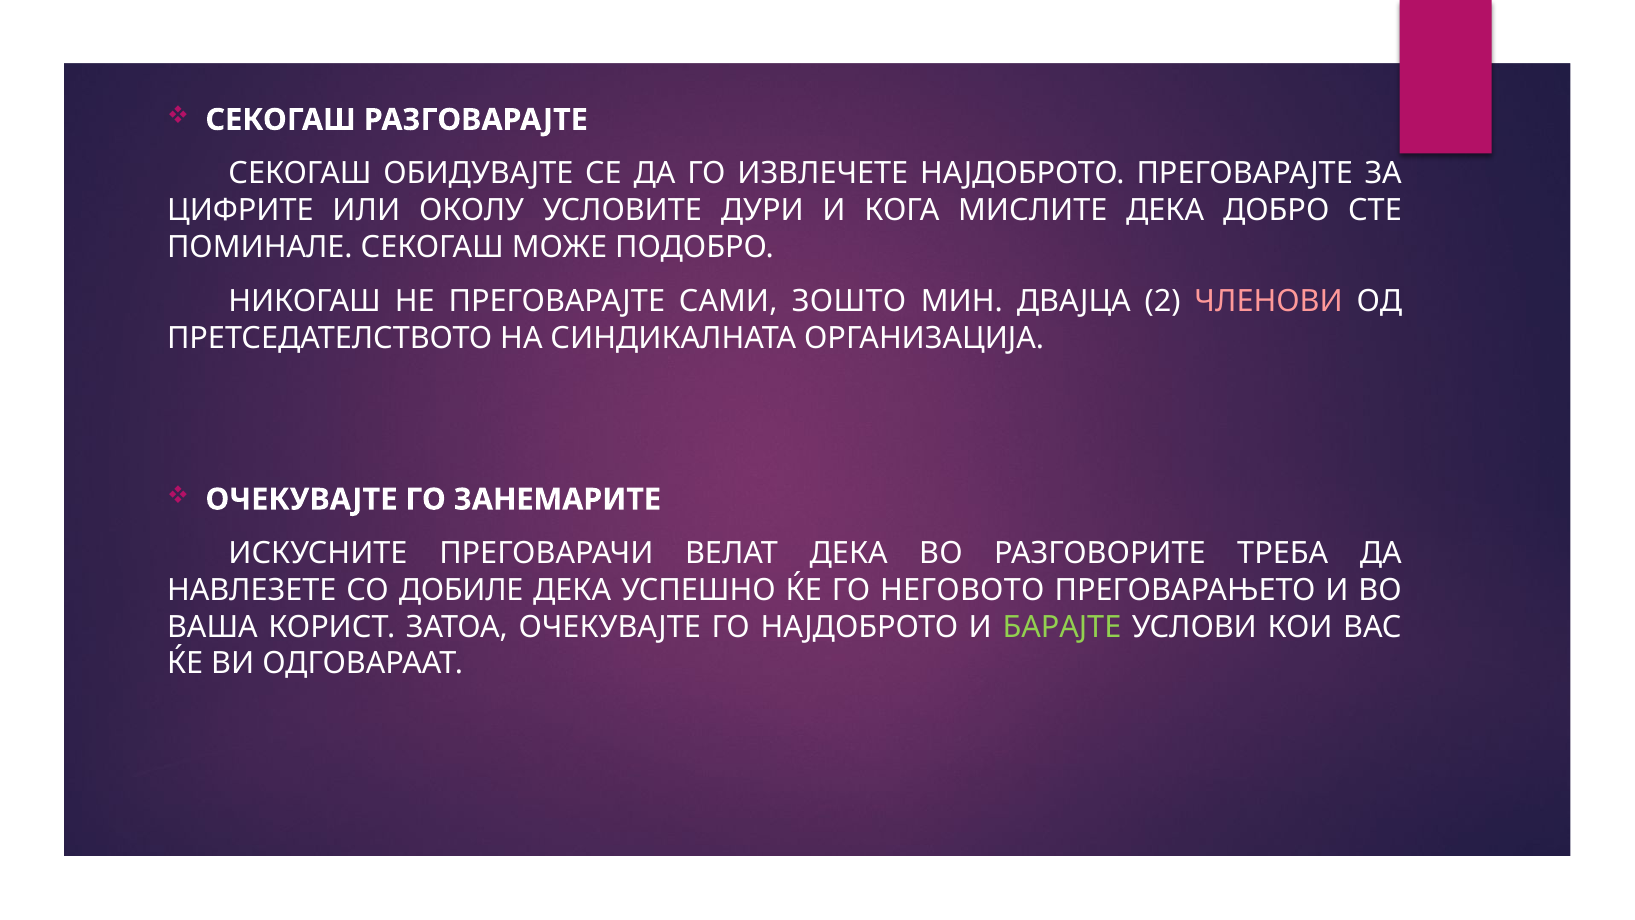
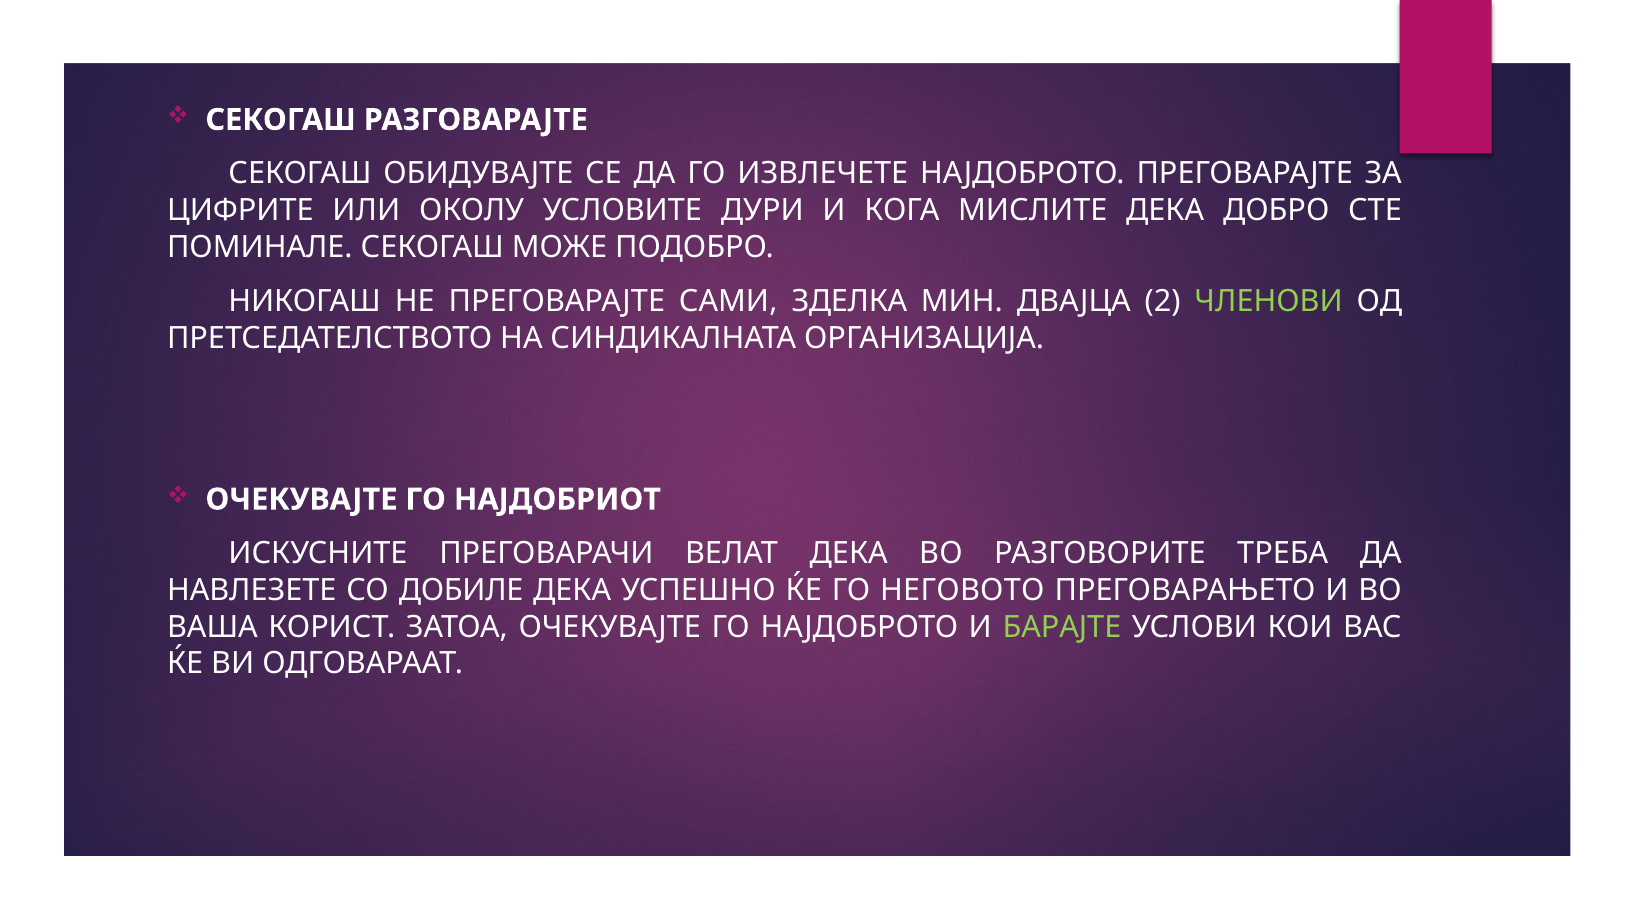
ЗОШТО: ЗОШТО -> ЗДЕЛКА
ЧЛЕНОВИ colour: pink -> light green
ЗАНЕМАРИТЕ: ЗАНЕМАРИТЕ -> НАЈДОБРИОТ
